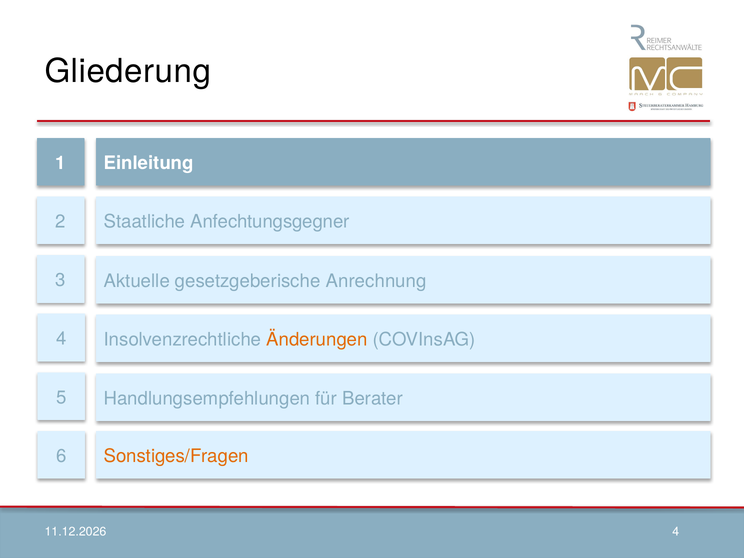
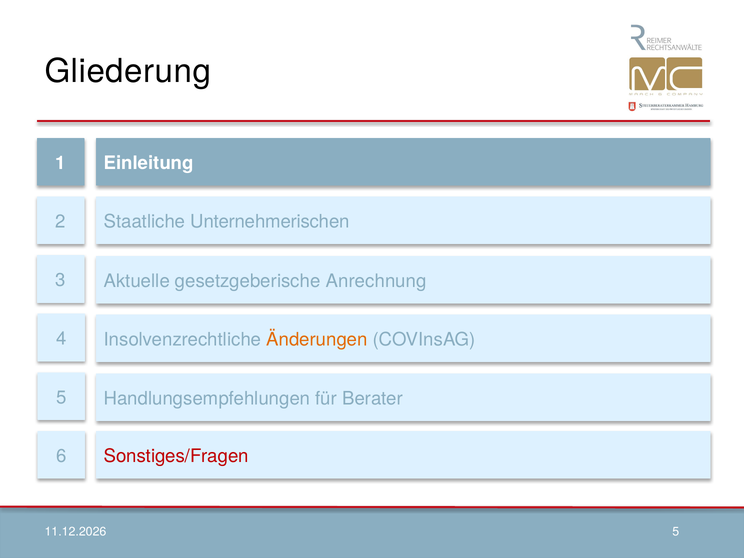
Anfechtungsgegner: Anfechtungsgegner -> Unternehmerischen
Sonstiges/Fragen colour: orange -> red
4 at (676, 531): 4 -> 5
